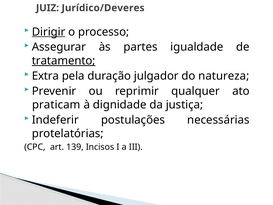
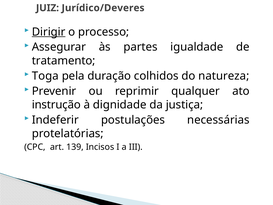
tratamento underline: present -> none
Extra: Extra -> Toga
julgador: julgador -> colhidos
praticam: praticam -> instrução
